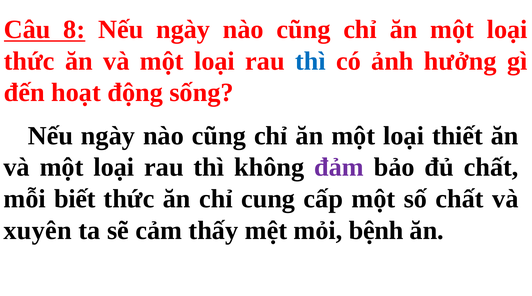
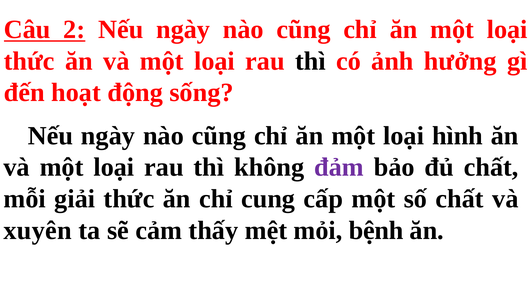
8: 8 -> 2
thì at (310, 61) colour: blue -> black
thiết: thiết -> hình
biết: biết -> giải
